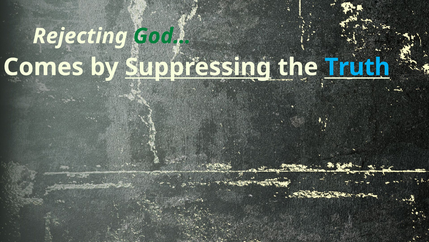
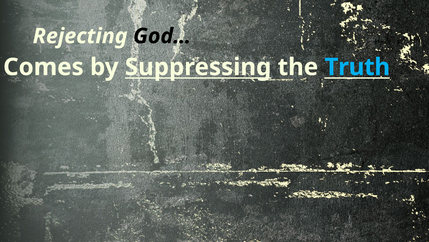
God… colour: green -> black
